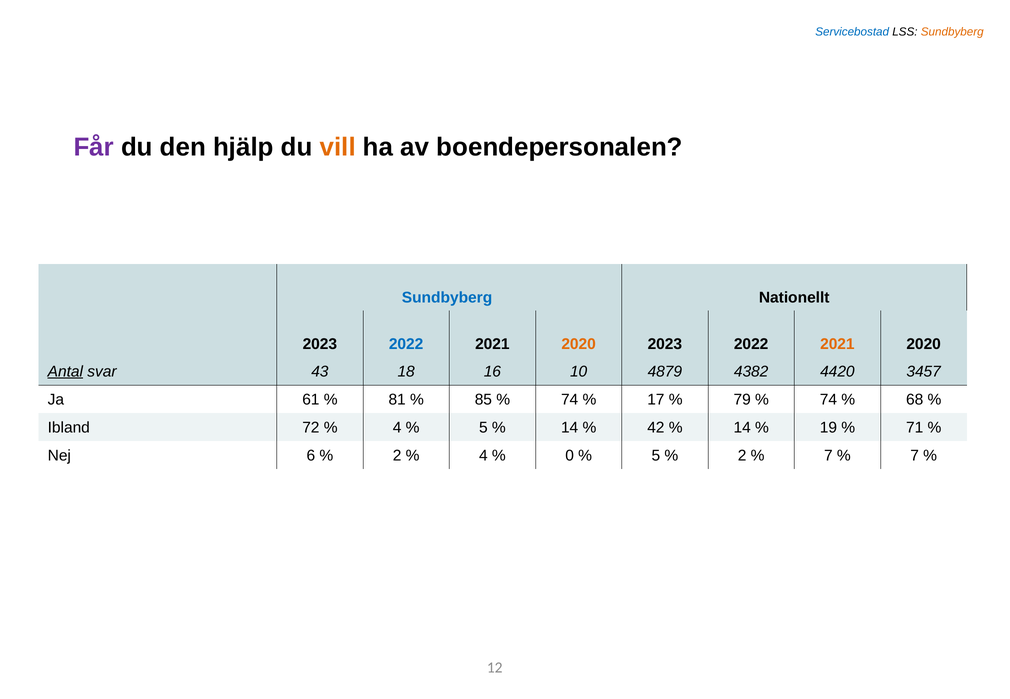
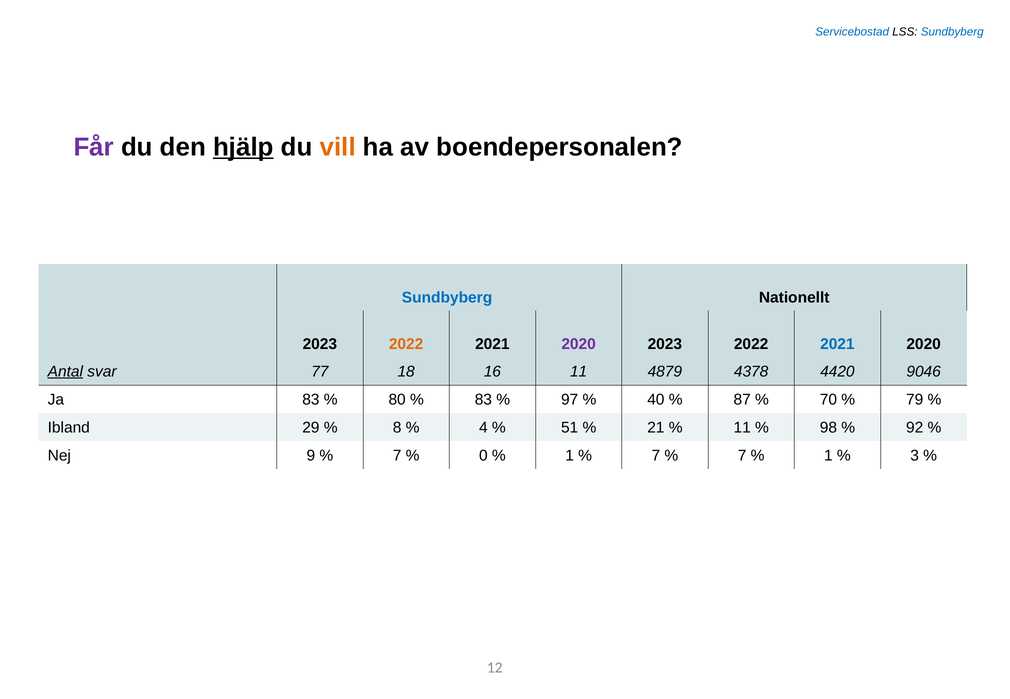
Sundbyberg at (952, 32) colour: orange -> blue
hjälp underline: none -> present
2022 at (406, 344) colour: blue -> orange
2020 at (579, 344) colour: orange -> purple
2021 at (837, 344) colour: orange -> blue
43: 43 -> 77
16 10: 10 -> 11
4382: 4382 -> 4378
3457: 3457 -> 9046
Ja 61: 61 -> 83
81: 81 -> 80
85 at (483, 400): 85 -> 83
74 at (570, 400): 74 -> 97
17: 17 -> 40
79: 79 -> 87
74 at (828, 400): 74 -> 70
68: 68 -> 79
72: 72 -> 29
4 at (397, 428): 4 -> 8
5 at (483, 428): 5 -> 4
14 at (570, 428): 14 -> 51
42: 42 -> 21
14 at (742, 428): 14 -> 11
19: 19 -> 98
71: 71 -> 92
6: 6 -> 9
2 at (397, 456): 2 -> 7
4 at (483, 456): 4 -> 0
0 at (570, 456): 0 -> 1
5 at (656, 456): 5 -> 7
2 at (742, 456): 2 -> 7
7 at (828, 456): 7 -> 1
7 at (915, 456): 7 -> 3
